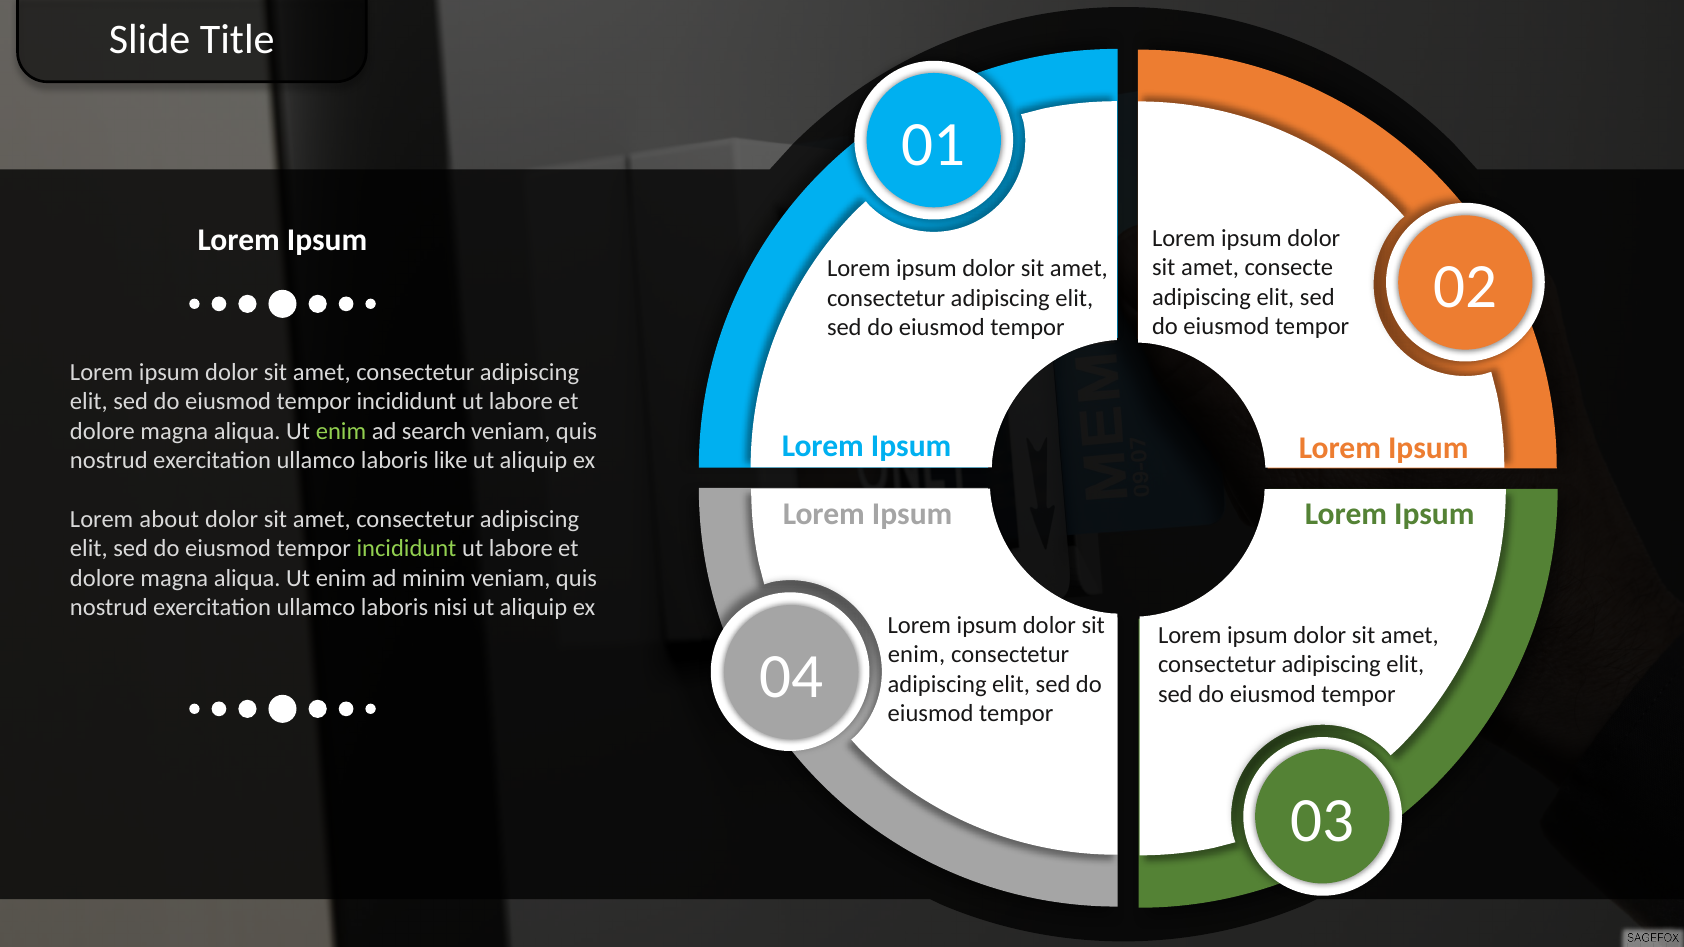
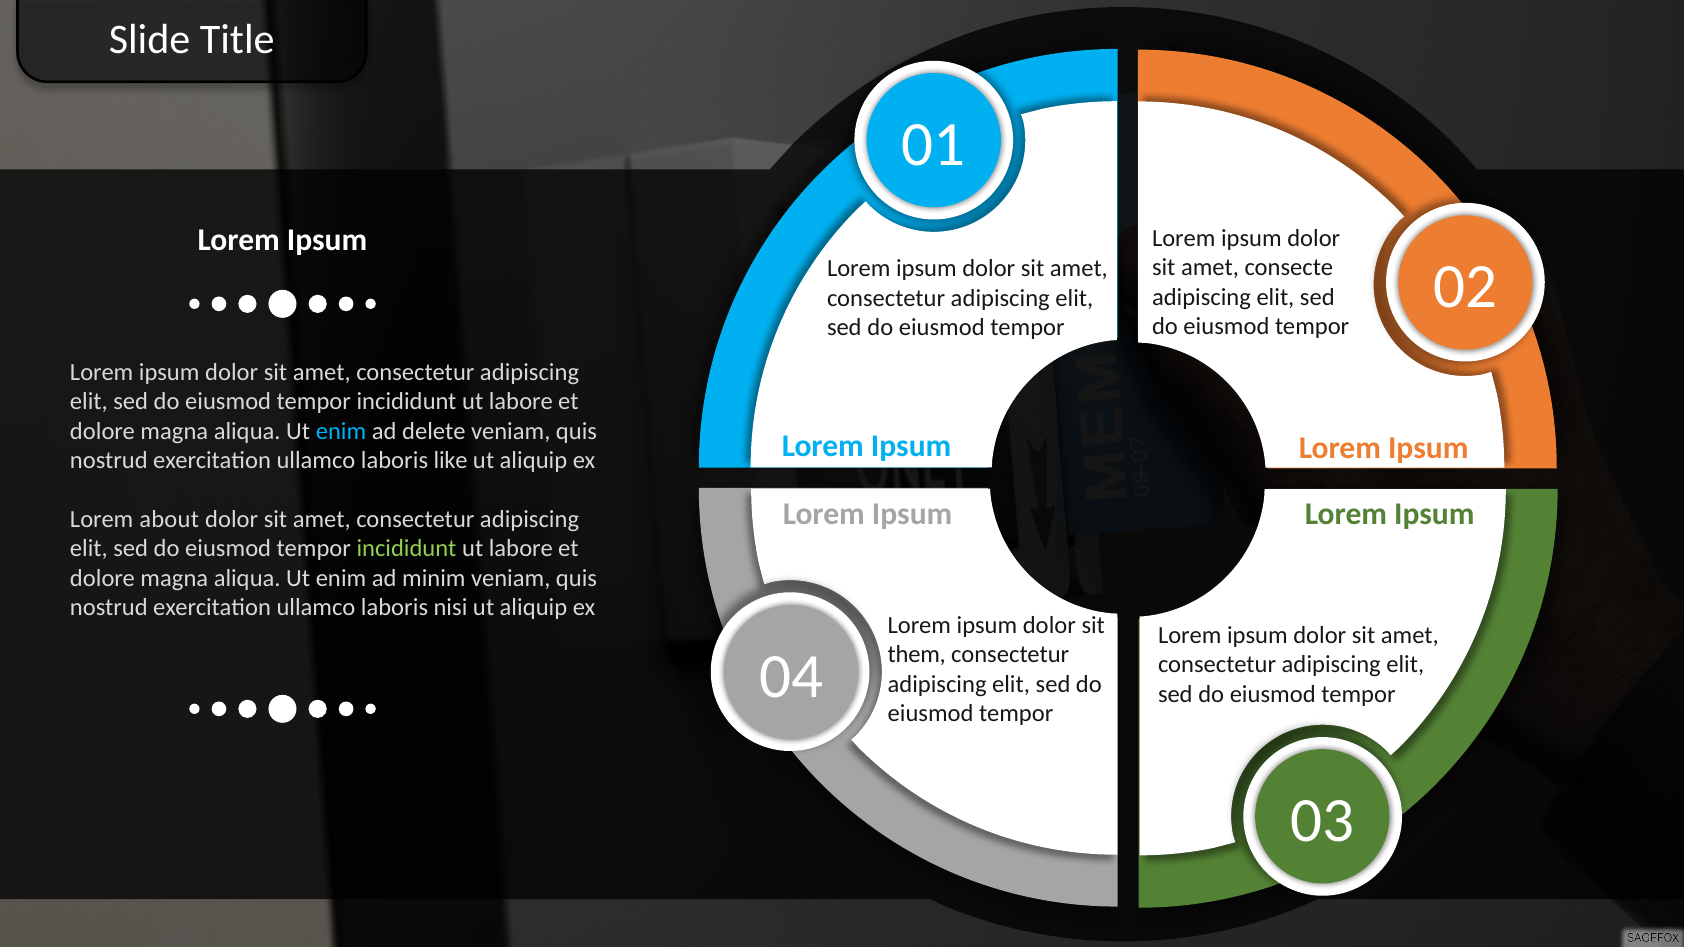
enim at (341, 431) colour: light green -> light blue
search: search -> delete
enim at (916, 655): enim -> them
